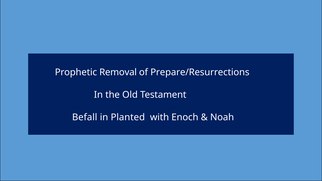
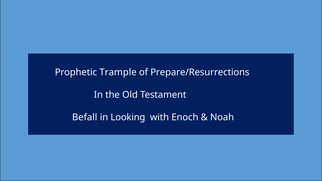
Removal: Removal -> Trample
Planted: Planted -> Looking
